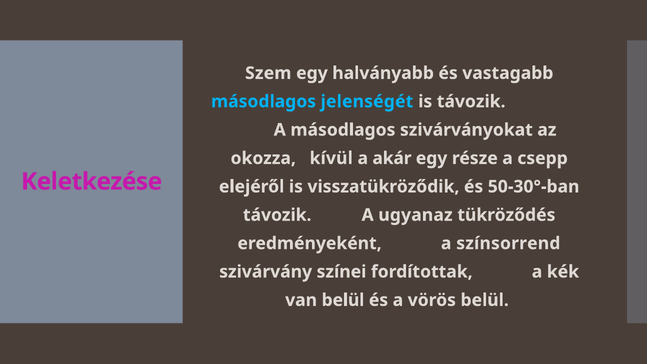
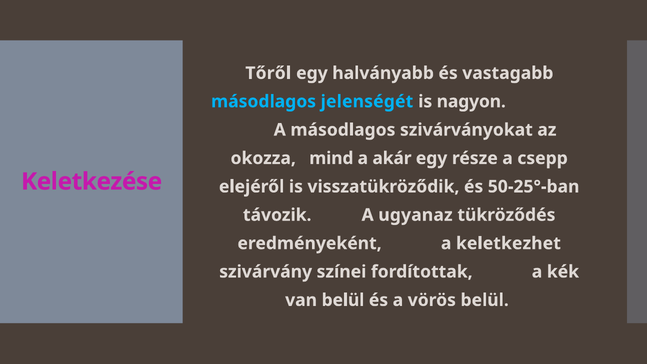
Szem: Szem -> Tőről
is távozik: távozik -> nagyon
kívül: kívül -> mind
50-30°-ban: 50-30°-ban -> 50-25°-ban
színsorrend: színsorrend -> keletkezhet
